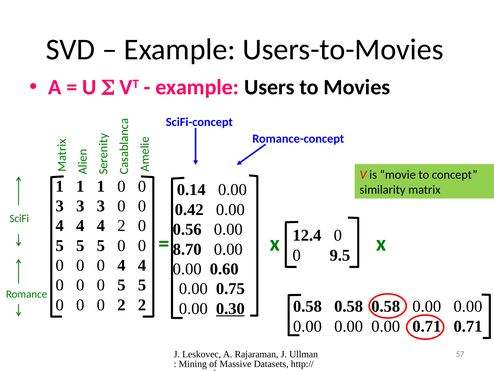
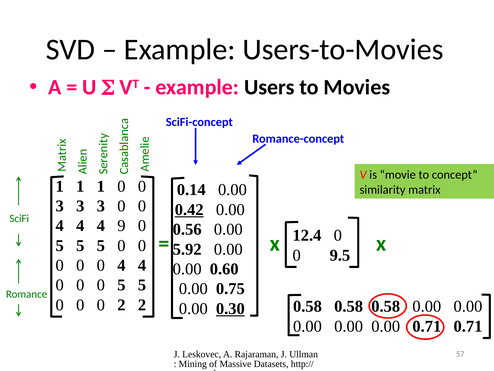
0.42 underline: none -> present
4 2: 2 -> 9
8.70: 8.70 -> 5.92
